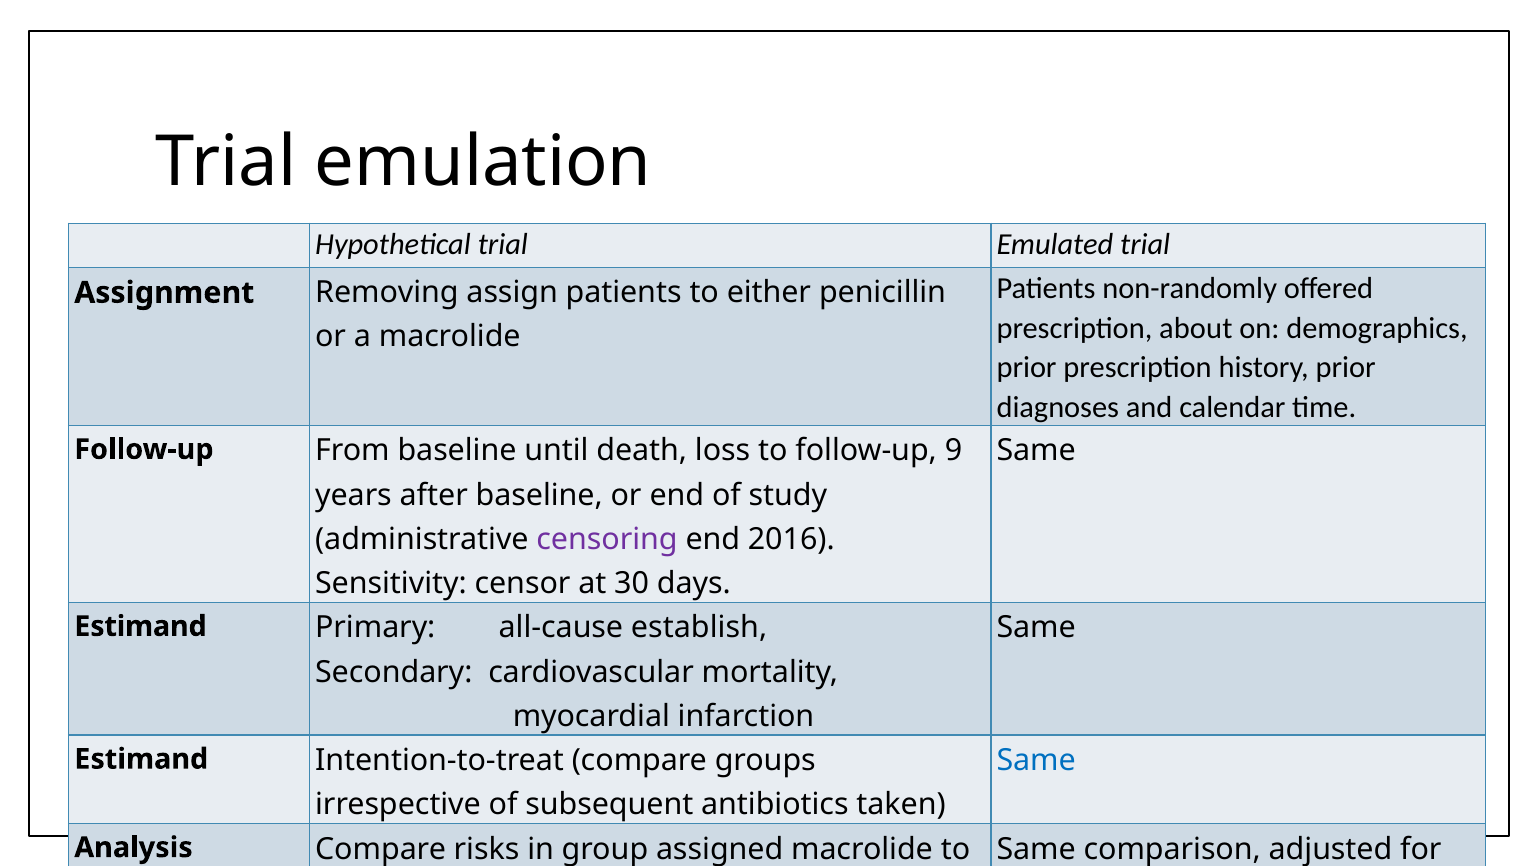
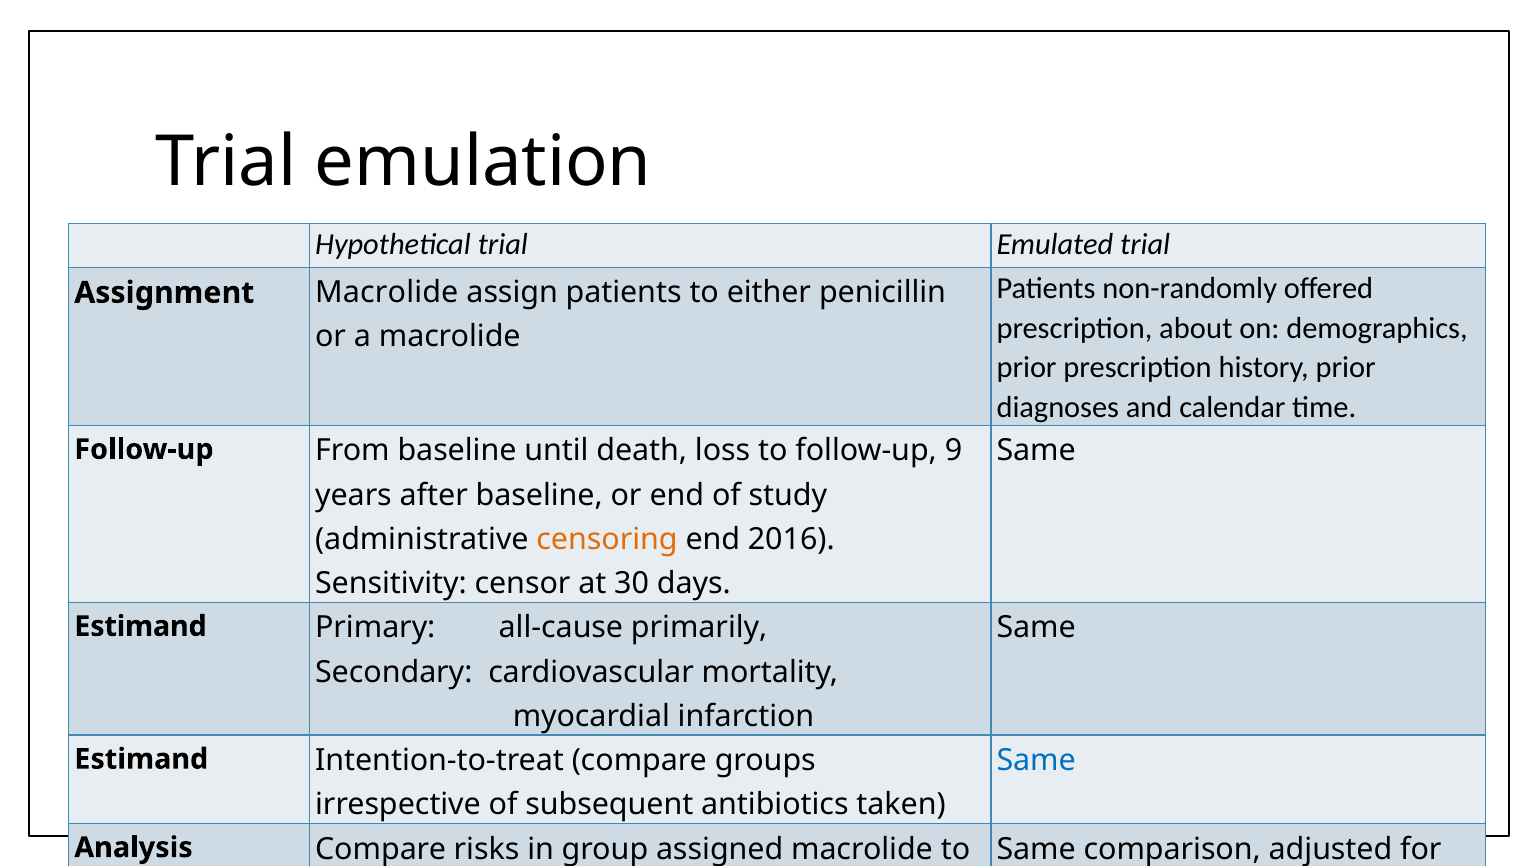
Assignment Removing: Removing -> Macrolide
censoring colour: purple -> orange
establish: establish -> primarily
